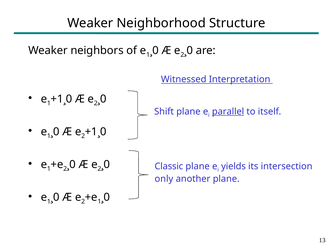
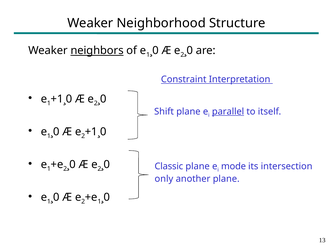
neighbors underline: none -> present
Witnessed: Witnessed -> Constraint
yields: yields -> mode
